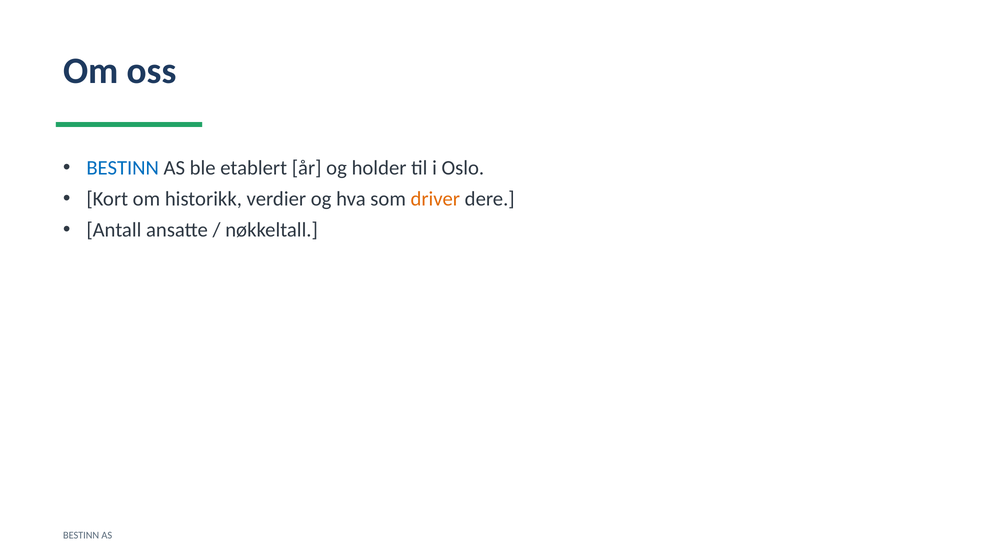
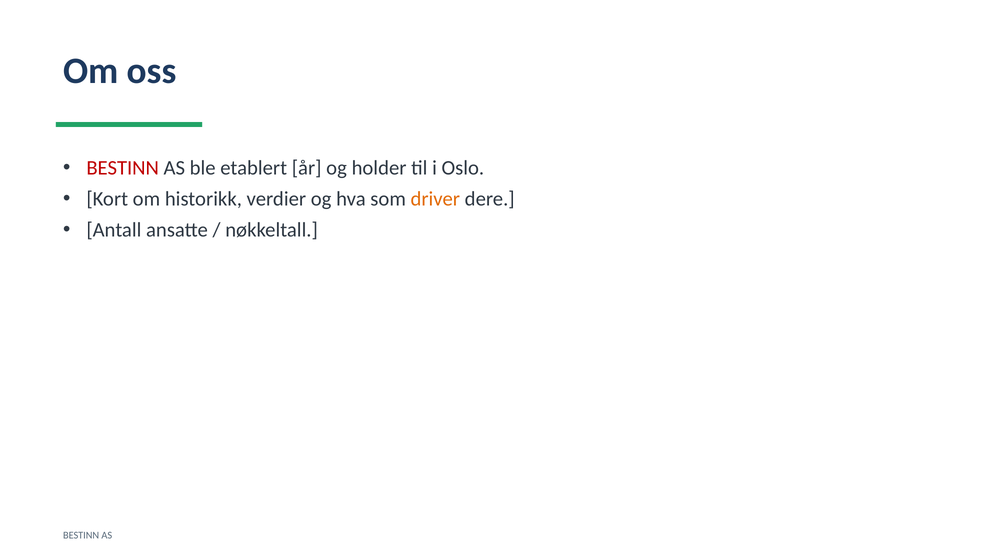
BESTINN at (123, 168) colour: blue -> red
